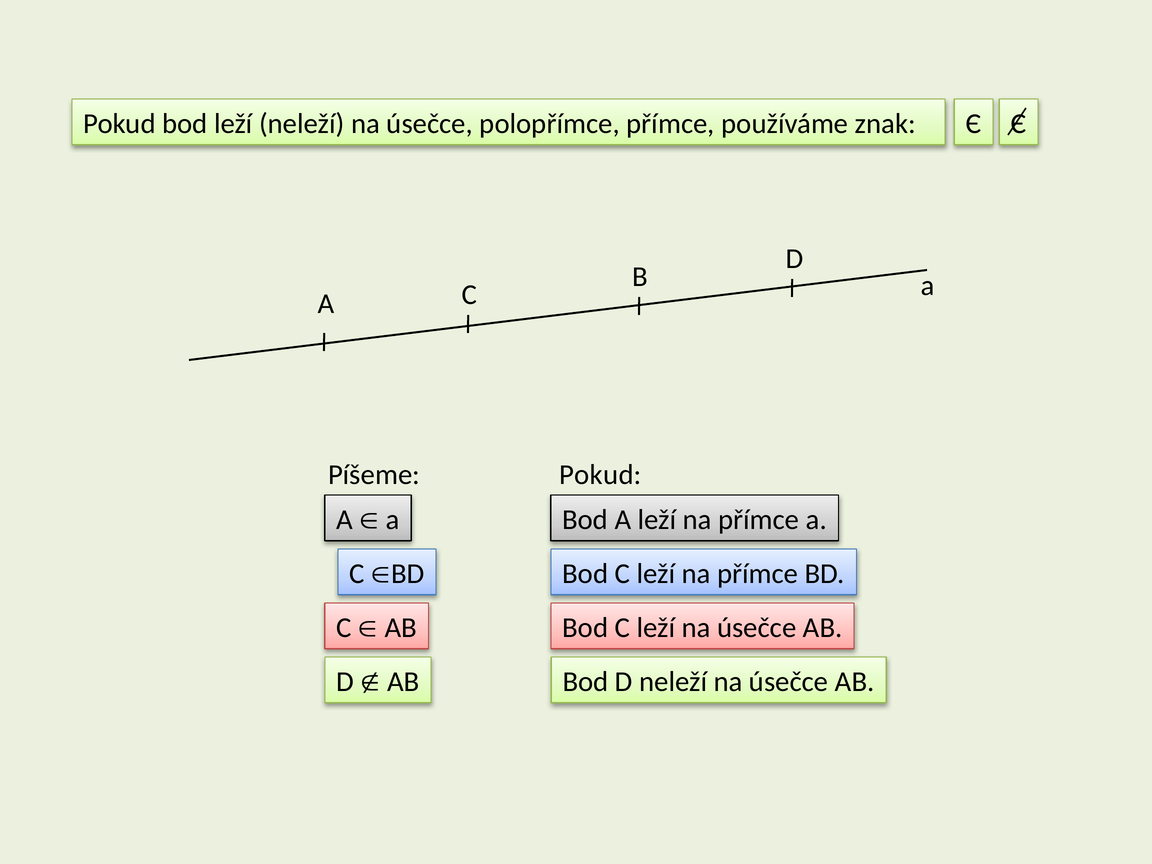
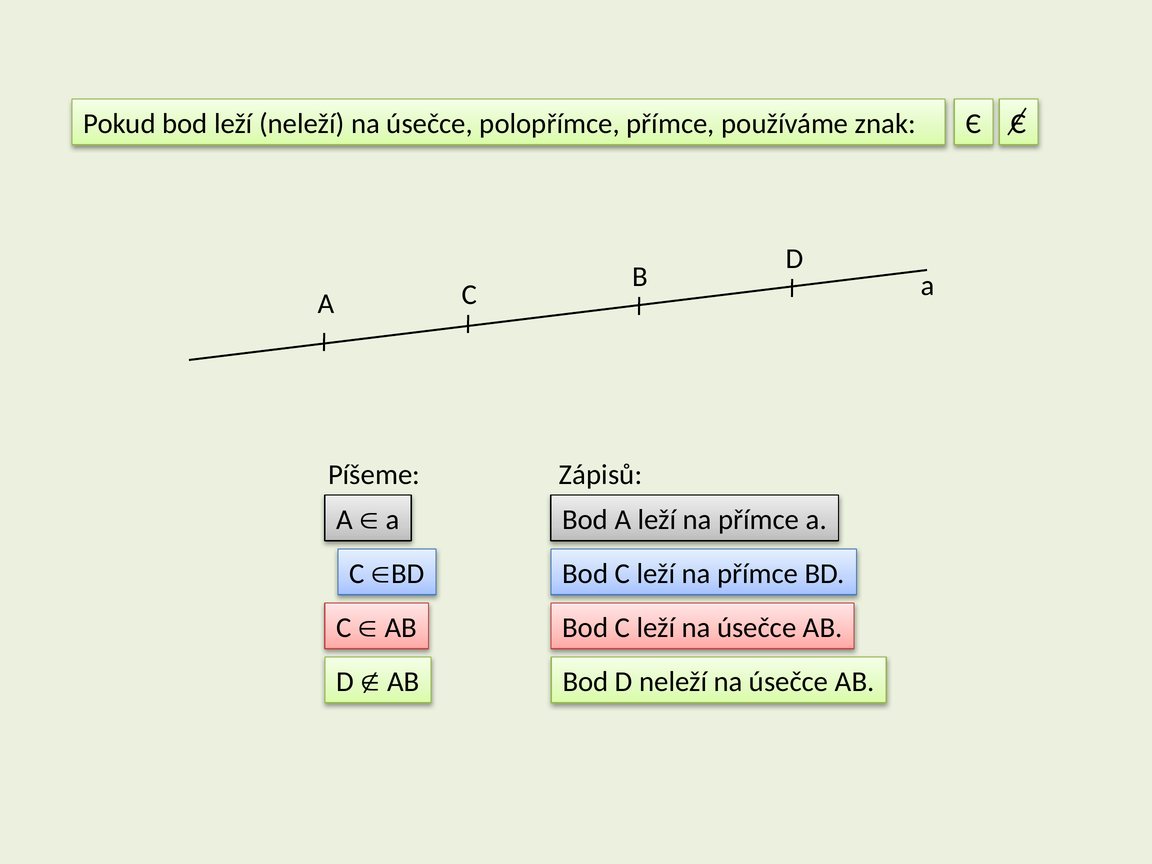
Píšeme Pokud: Pokud -> Zápisů
